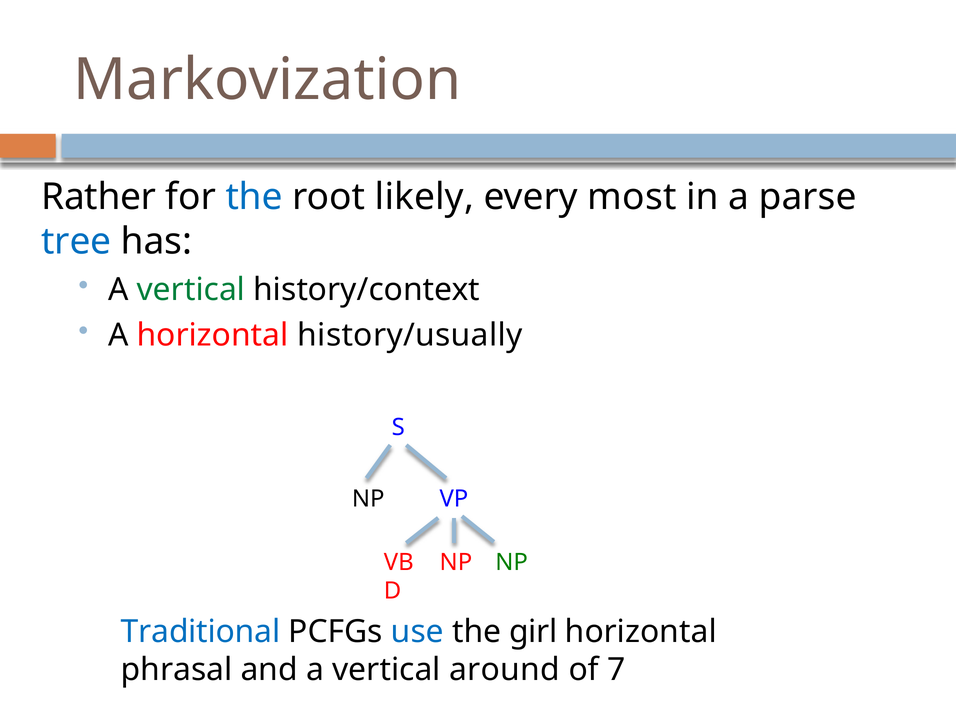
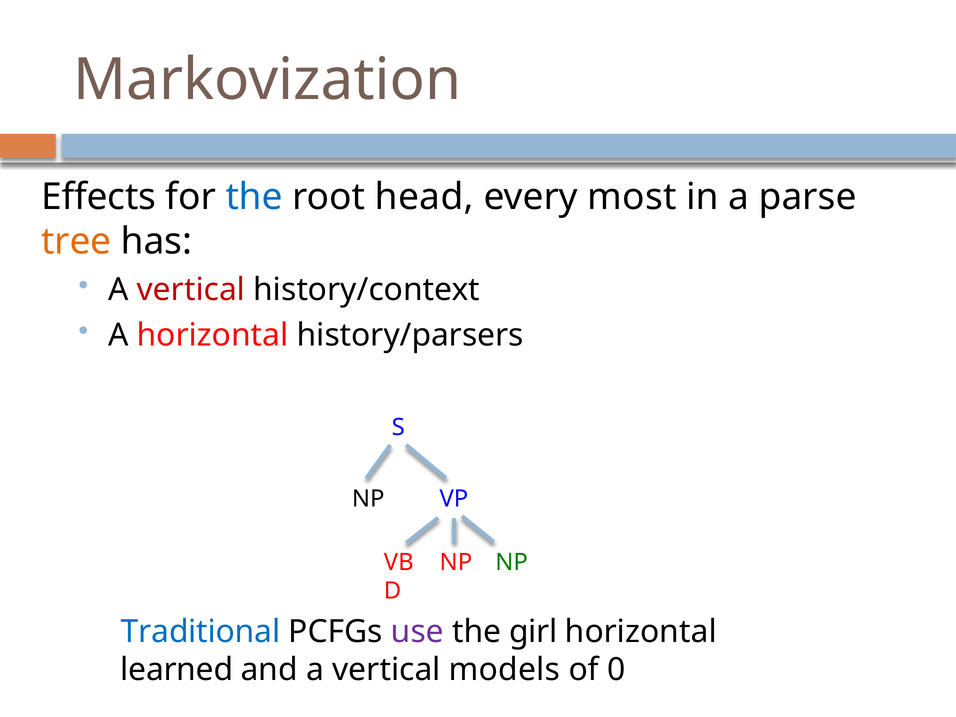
Rather: Rather -> Effects
likely: likely -> head
tree colour: blue -> orange
vertical at (191, 290) colour: green -> red
history/usually: history/usually -> history/parsers
use colour: blue -> purple
phrasal: phrasal -> learned
around: around -> models
7: 7 -> 0
